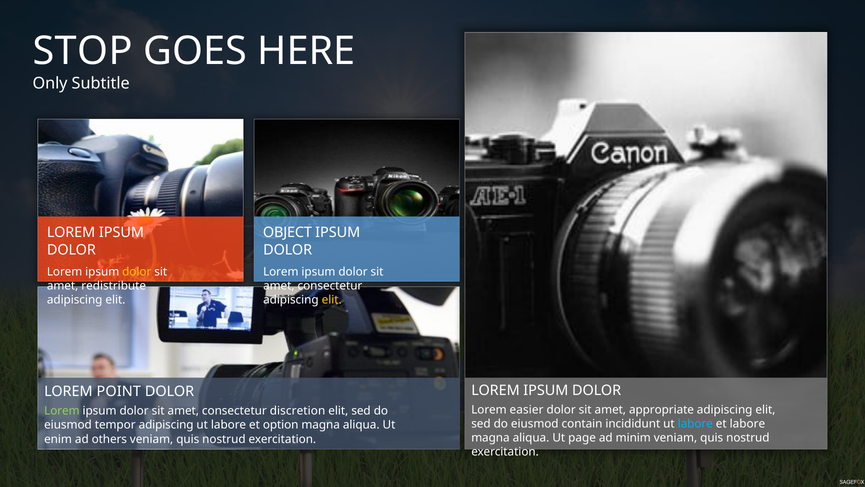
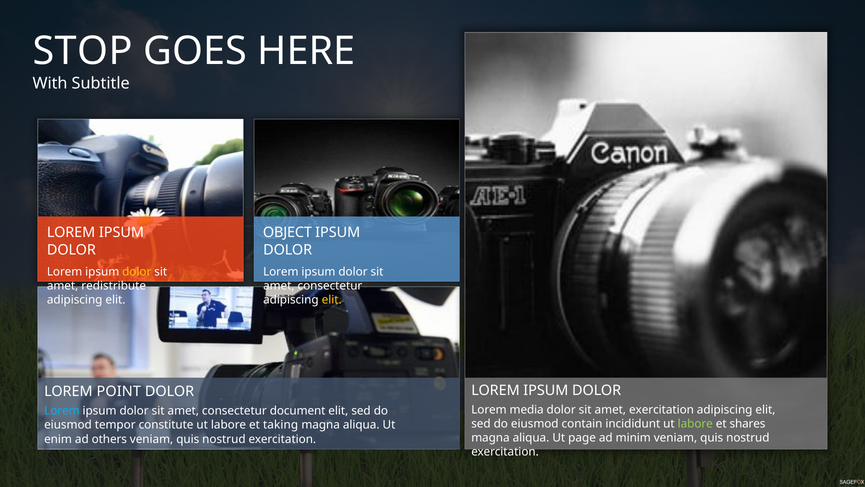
Only: Only -> With
easier: easier -> media
amet appropriate: appropriate -> exercitation
Lorem at (62, 411) colour: light green -> light blue
discretion: discretion -> document
labore at (695, 424) colour: light blue -> light green
et labore: labore -> shares
tempor adipiscing: adipiscing -> constitute
option: option -> taking
